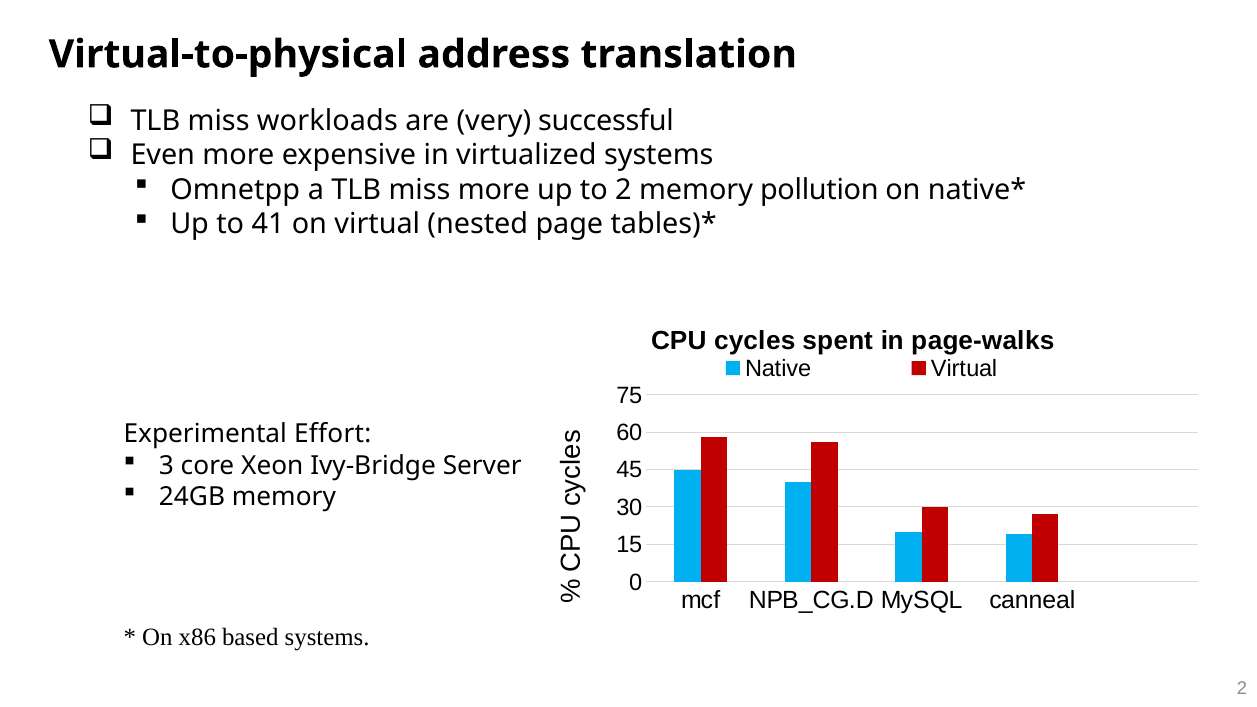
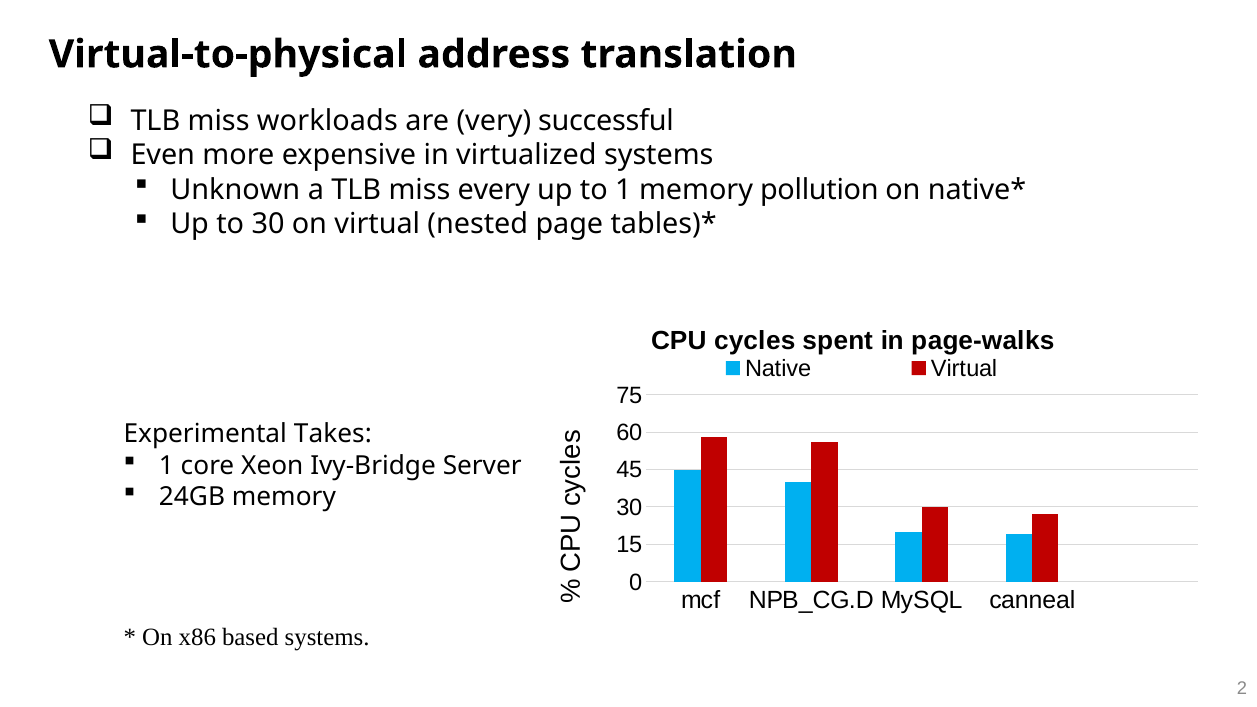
Omnetpp: Omnetpp -> Unknown
miss more: more -> every
to 2: 2 -> 1
to 41: 41 -> 30
Effort: Effort -> Takes
3 at (166, 466): 3 -> 1
